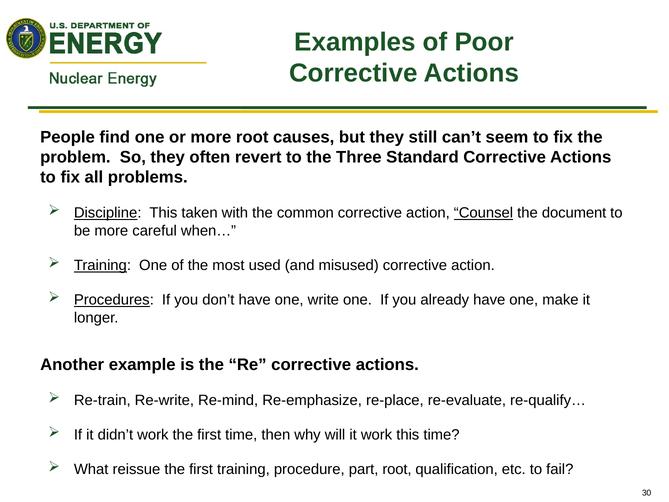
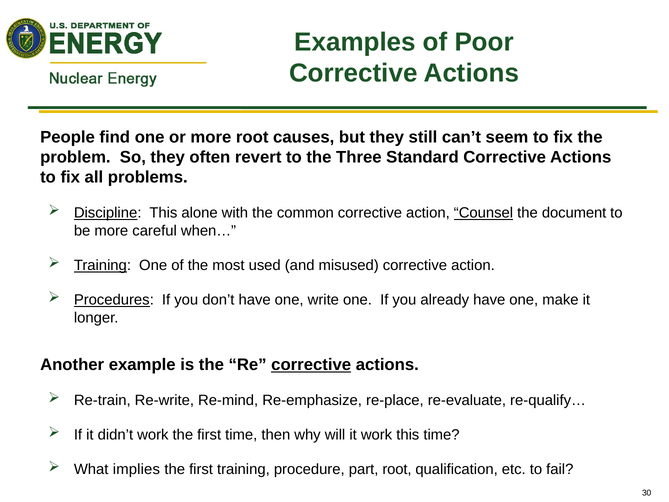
taken: taken -> alone
corrective at (311, 364) underline: none -> present
reissue: reissue -> implies
